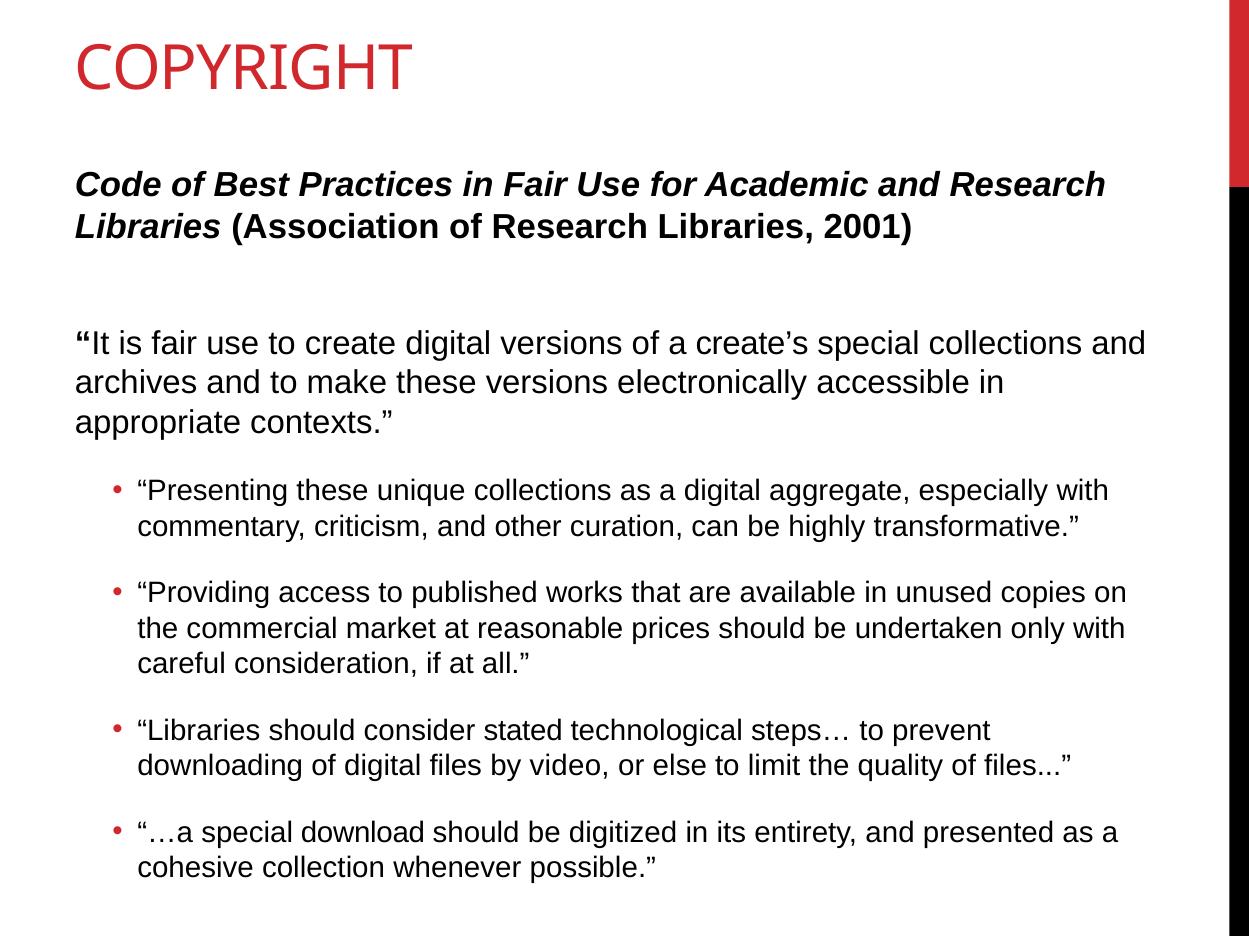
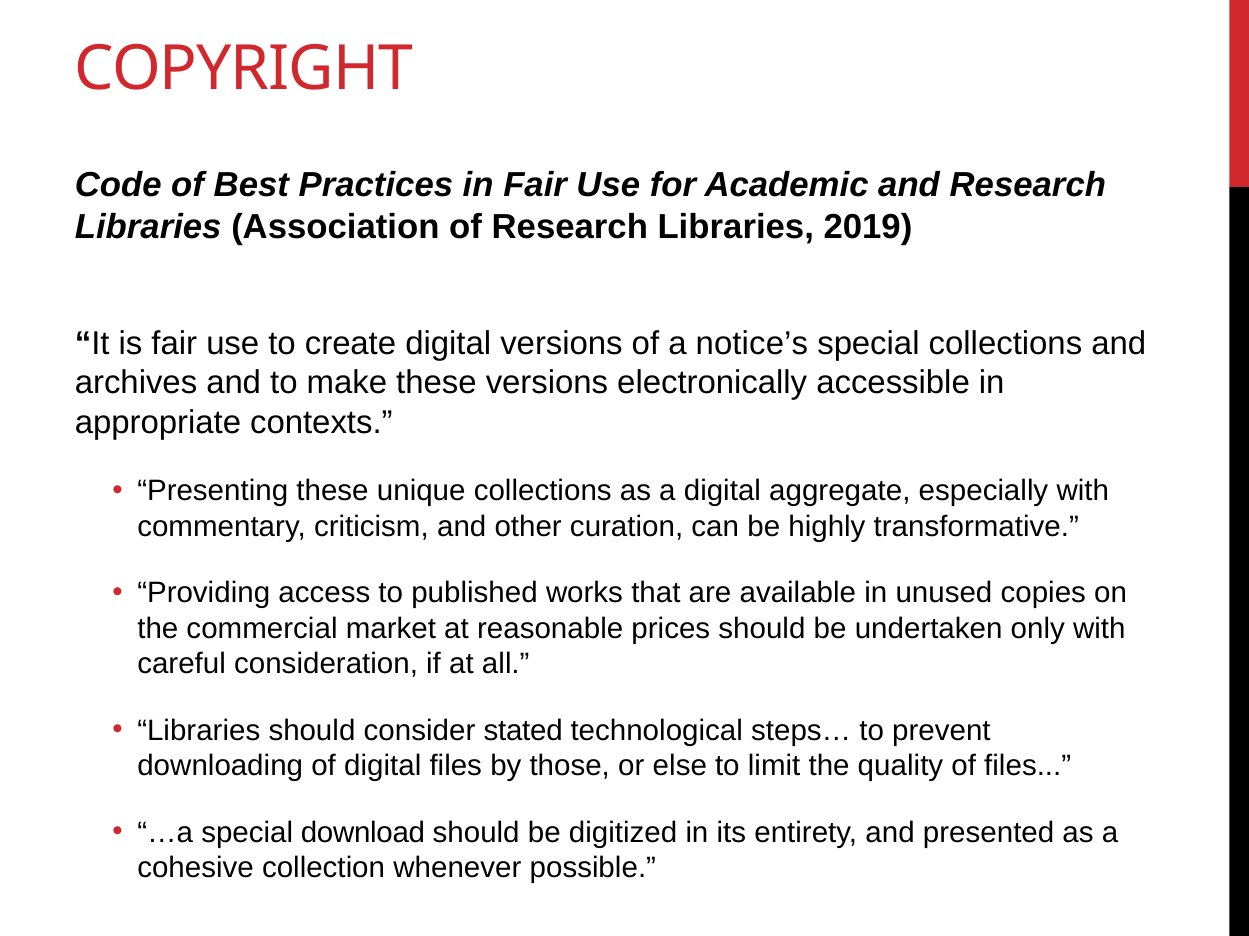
2001: 2001 -> 2019
create’s: create’s -> notice’s
video: video -> those
